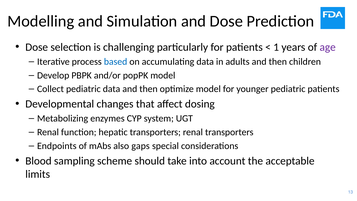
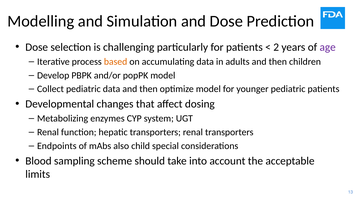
1: 1 -> 2
based colour: blue -> orange
gaps: gaps -> child
